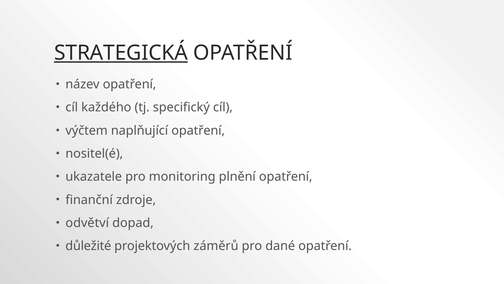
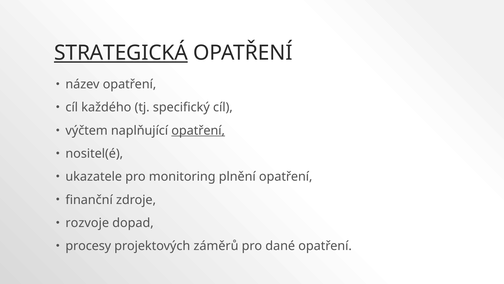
opatření at (198, 130) underline: none -> present
odvětví: odvětví -> rozvoje
důležité: důležité -> procesy
